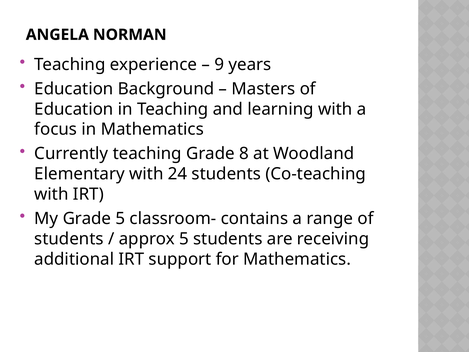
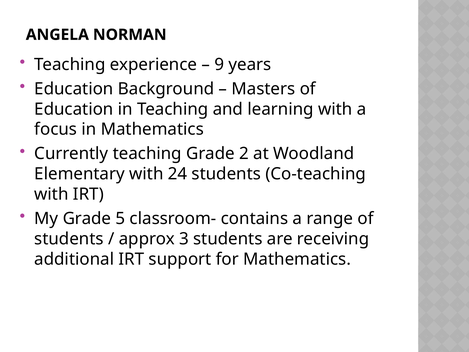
8: 8 -> 2
approx 5: 5 -> 3
